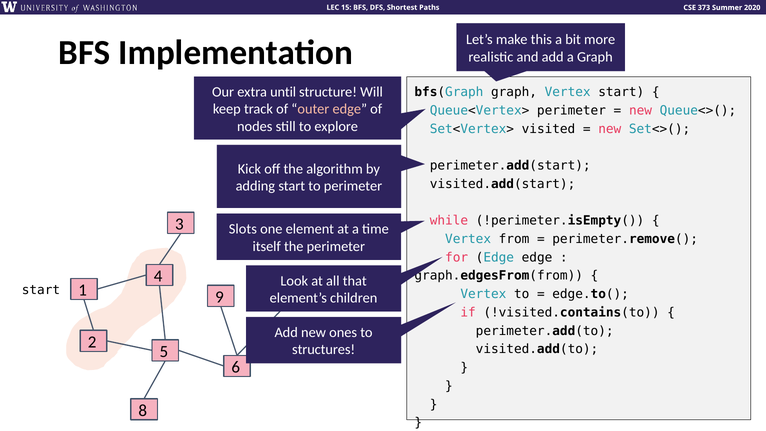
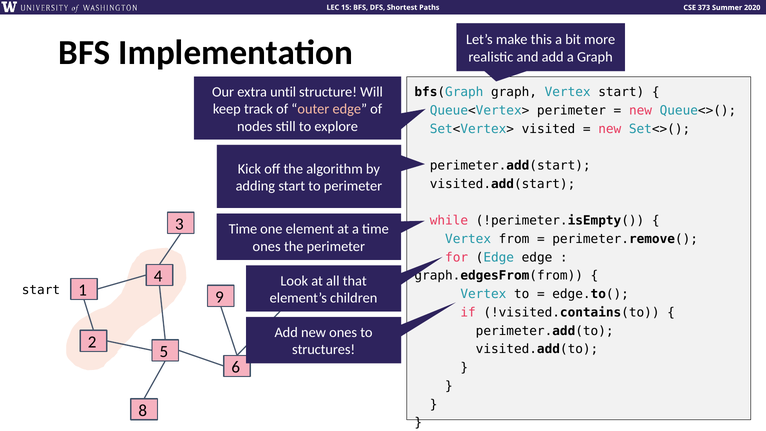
Slots at (243, 229): Slots -> Time
itself at (267, 246): itself -> ones
